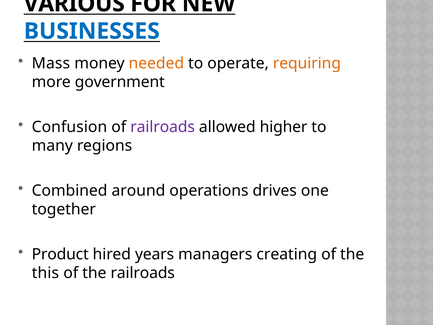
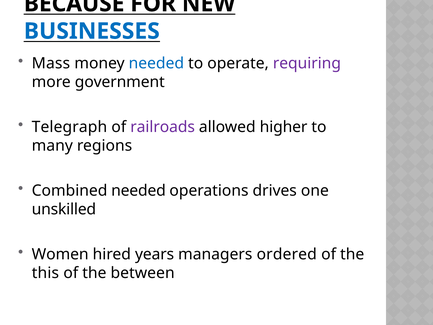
VARIOUS: VARIOUS -> BECAUSE
needed at (156, 63) colour: orange -> blue
requiring colour: orange -> purple
Confusion: Confusion -> Telegraph
Combined around: around -> needed
together: together -> unskilled
Product: Product -> Women
creating: creating -> ordered
the railroads: railroads -> between
